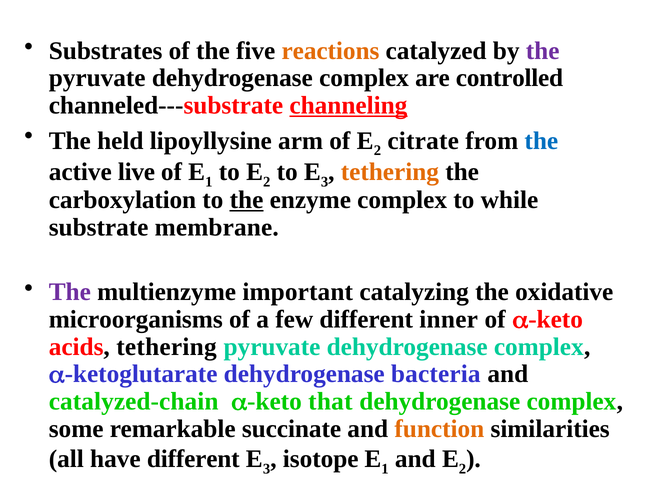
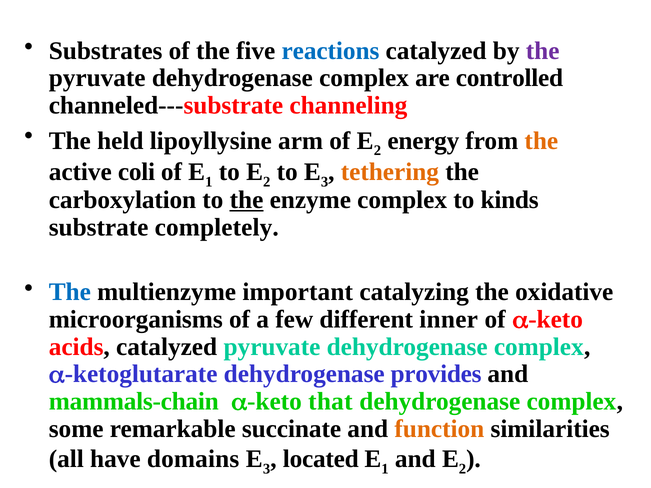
reactions colour: orange -> blue
channeling underline: present -> none
citrate: citrate -> energy
the at (541, 141) colour: blue -> orange
live: live -> coli
while: while -> kinds
membrane: membrane -> completely
The at (70, 292) colour: purple -> blue
acids tethering: tethering -> catalyzed
bacteria: bacteria -> provides
catalyzed-chain: catalyzed-chain -> mammals-chain
have different: different -> domains
isotope: isotope -> located
